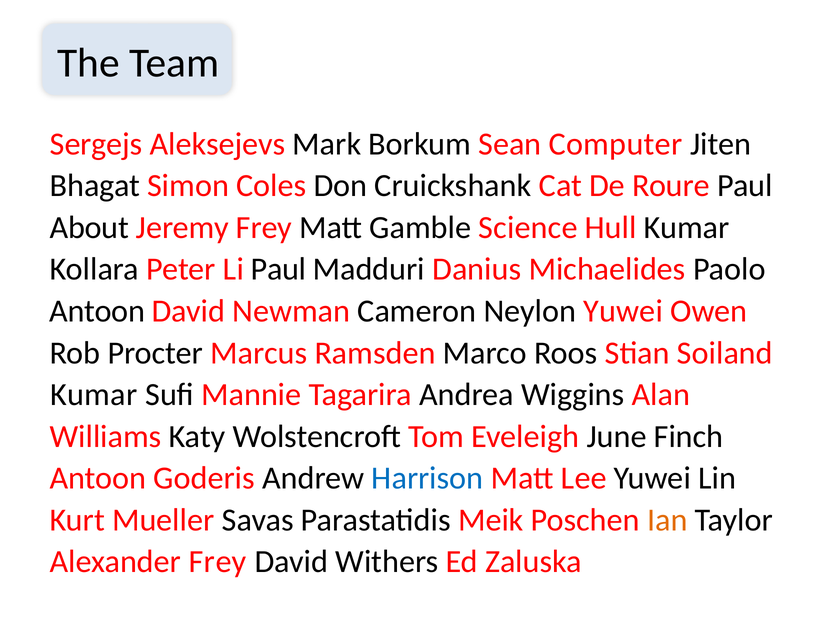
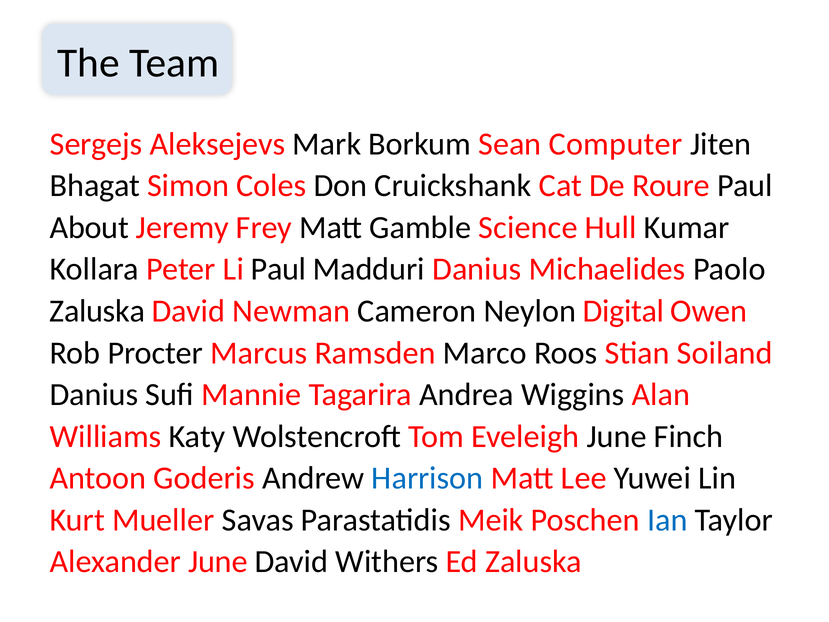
Antoon at (97, 311): Antoon -> Zaluska
Neylon Yuwei: Yuwei -> Digital
Kumar at (94, 394): Kumar -> Danius
Ian colour: orange -> blue
Alexander Frey: Frey -> June
